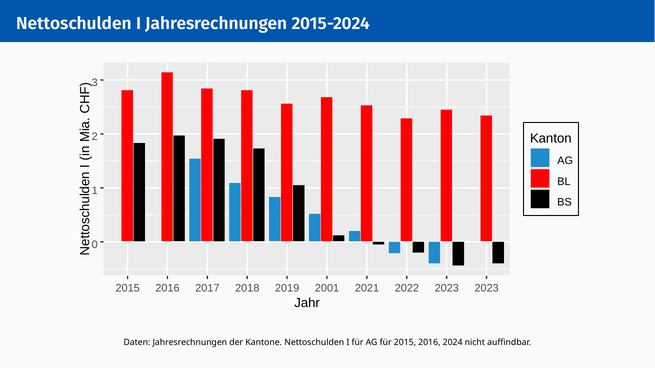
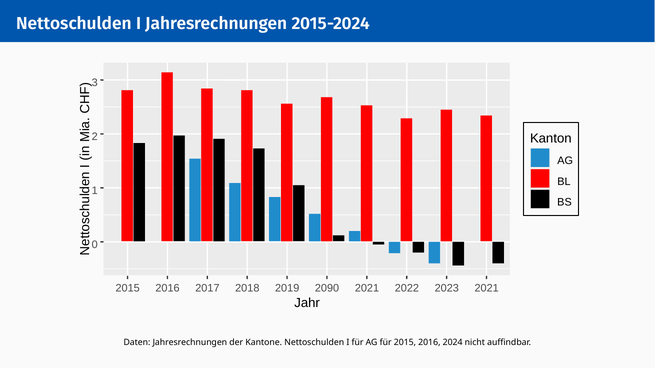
2001: 2001 -> 2090
2023 2023: 2023 -> 2021
